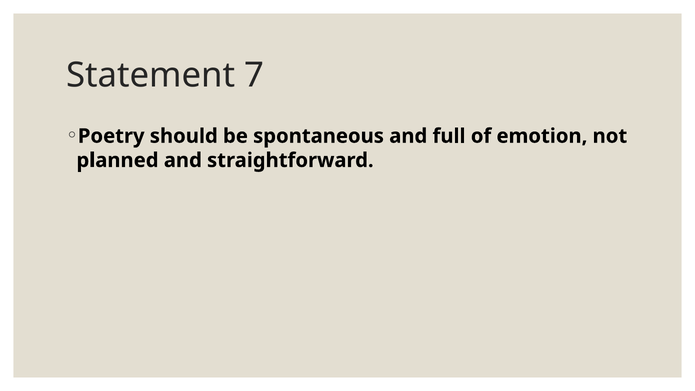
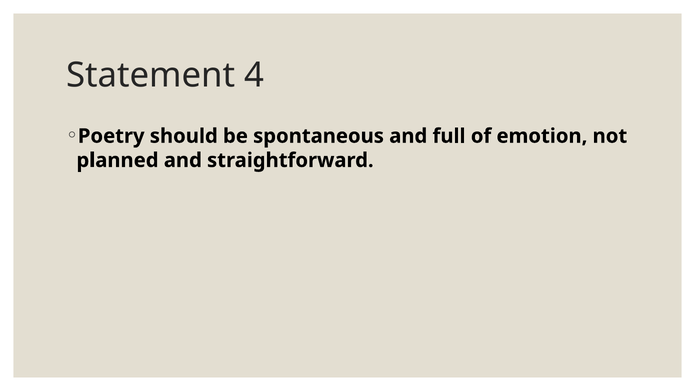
7: 7 -> 4
